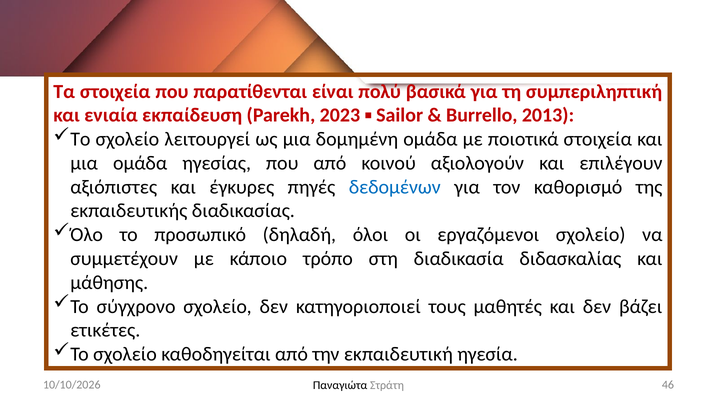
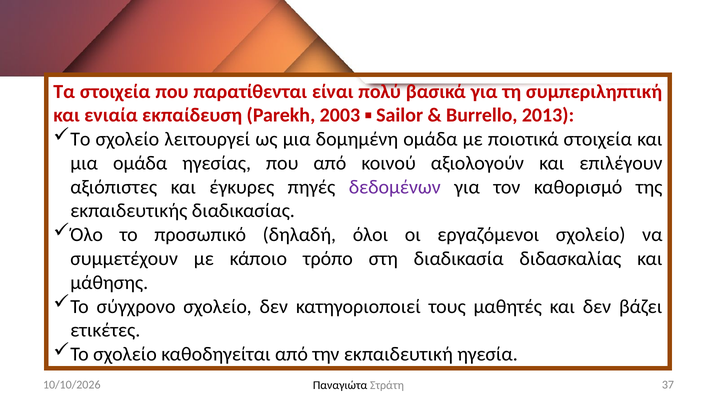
2023: 2023 -> 2003
δεδομένων colour: blue -> purple
46: 46 -> 37
